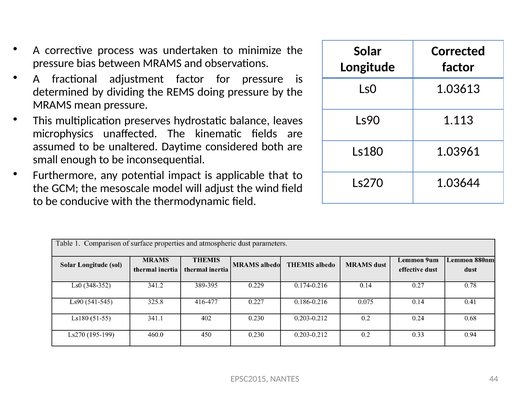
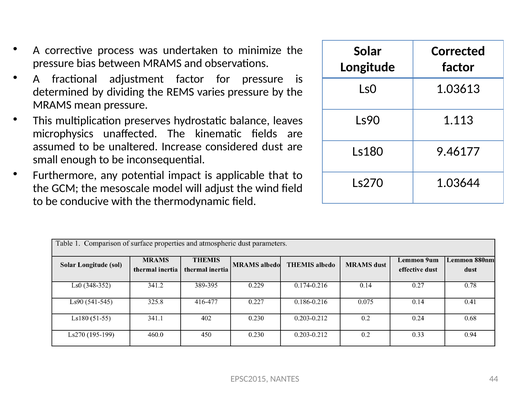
doing: doing -> varies
Daytime: Daytime -> Increase
both: both -> dust
1.03961: 1.03961 -> 9.46177
